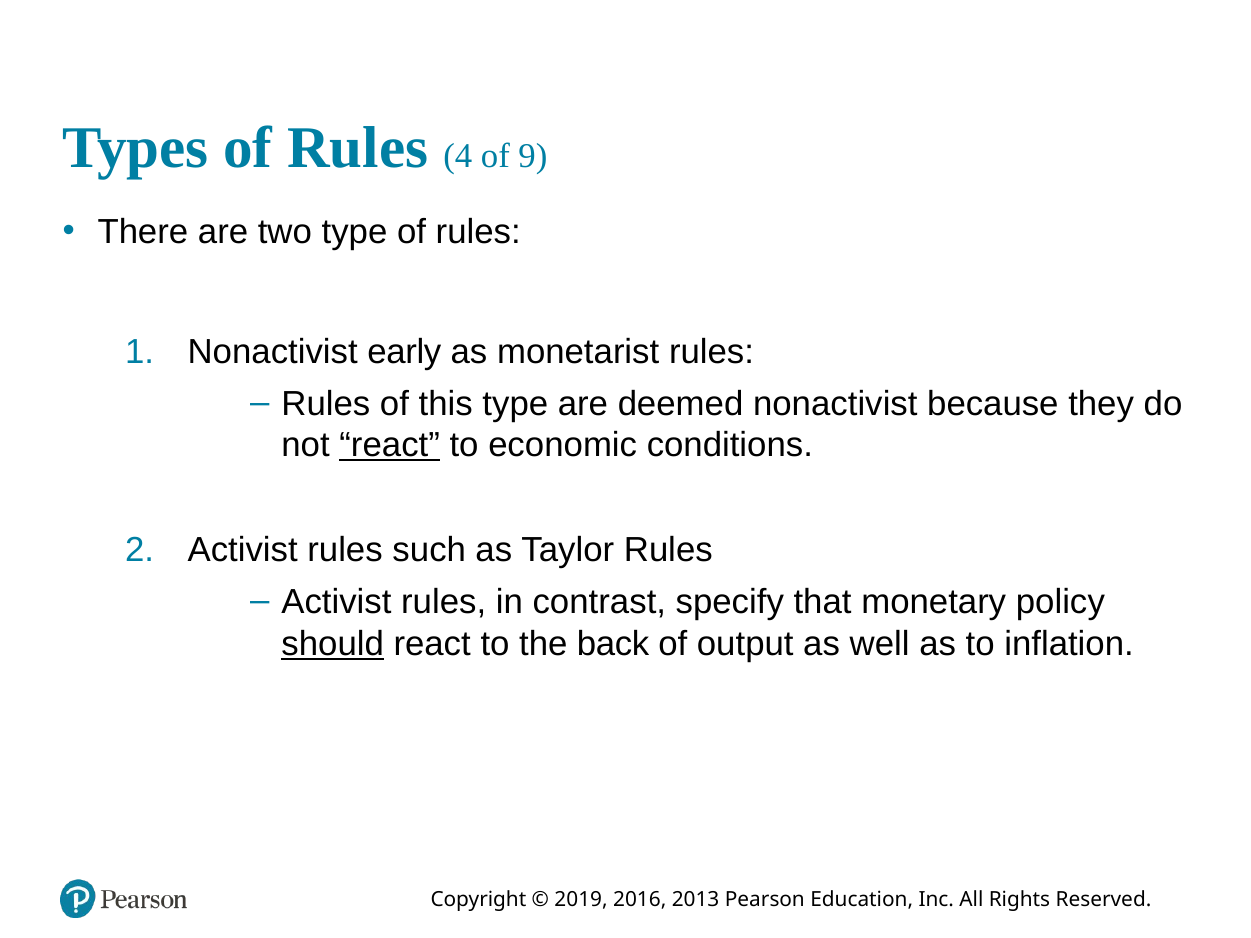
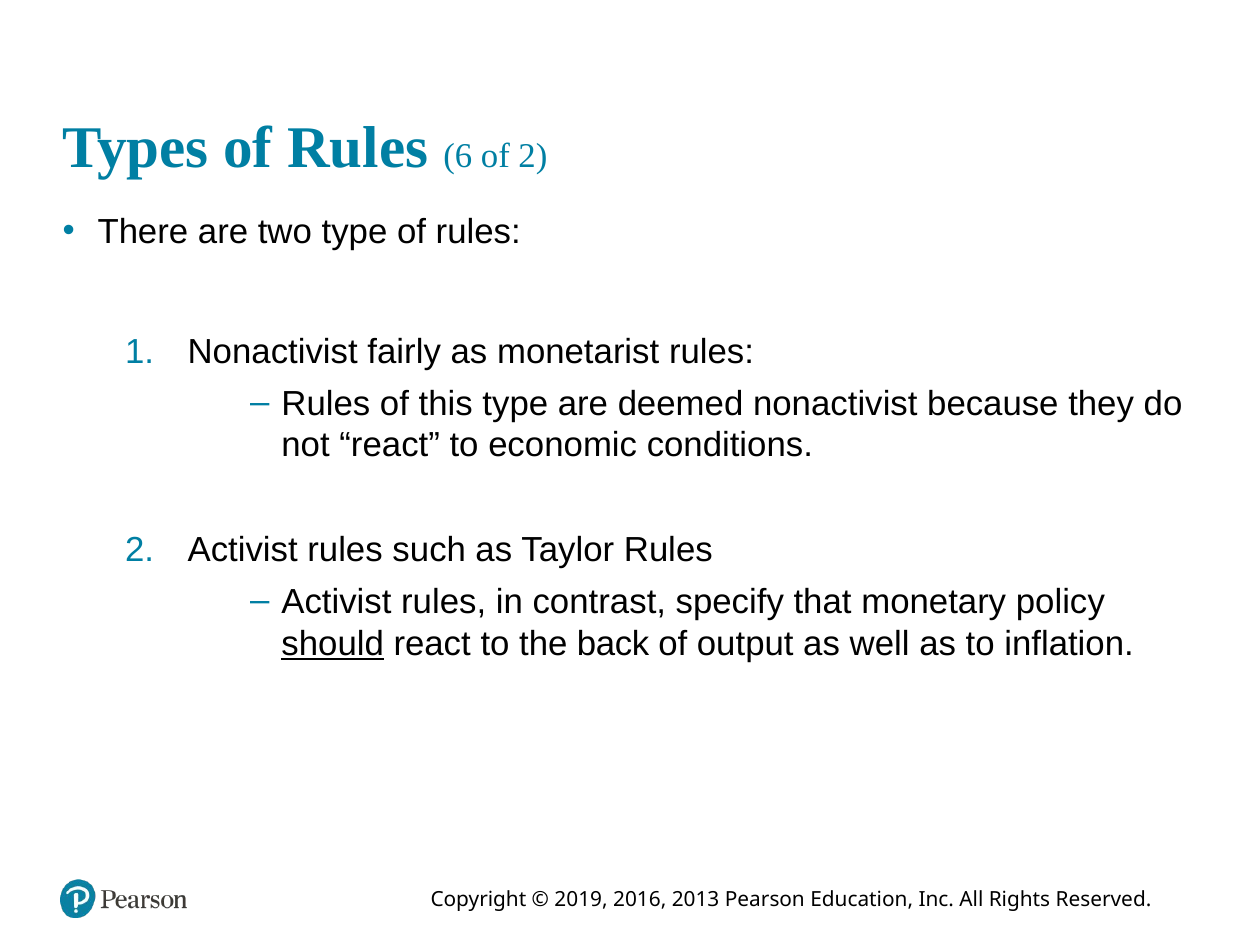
4: 4 -> 6
of 9: 9 -> 2
early: early -> fairly
react at (390, 446) underline: present -> none
